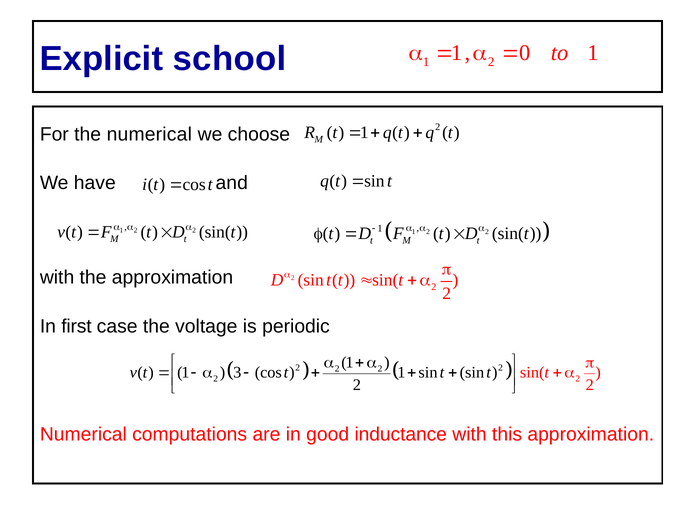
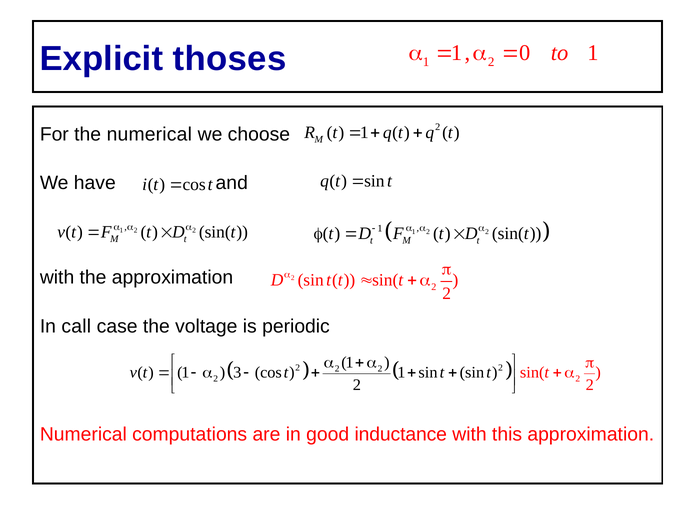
school: school -> thoses
first: first -> call
